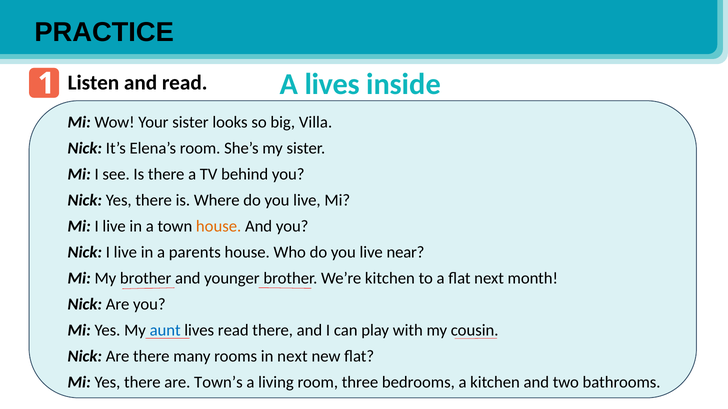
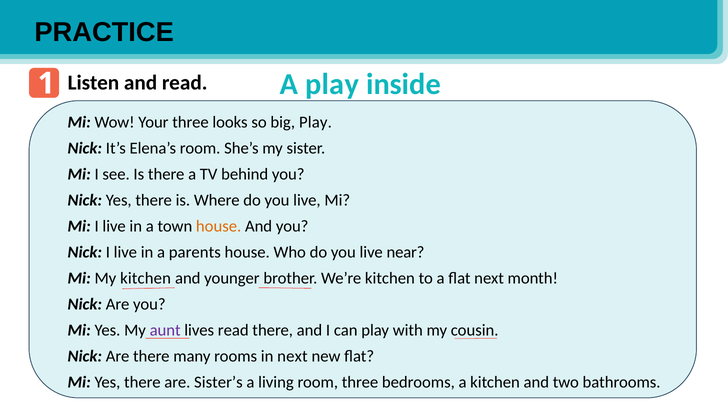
A lives: lives -> play
Your sister: sister -> three
big Villa: Villa -> Play
My brother: brother -> kitchen
aunt colour: blue -> purple
Town’s: Town’s -> Sister’s
